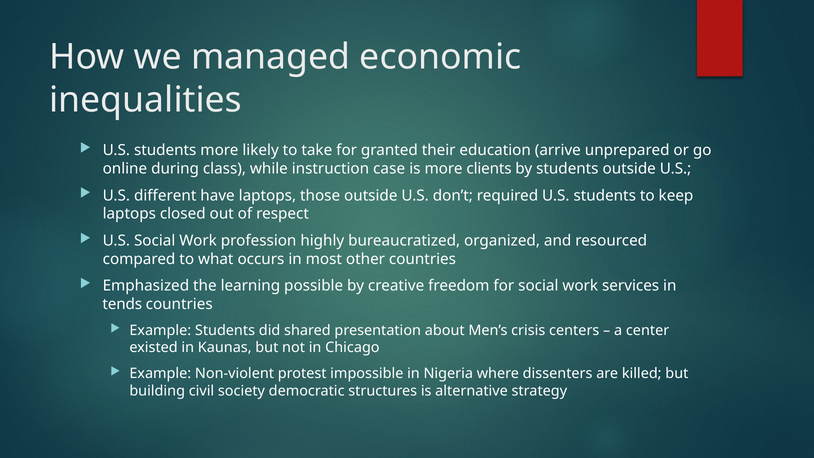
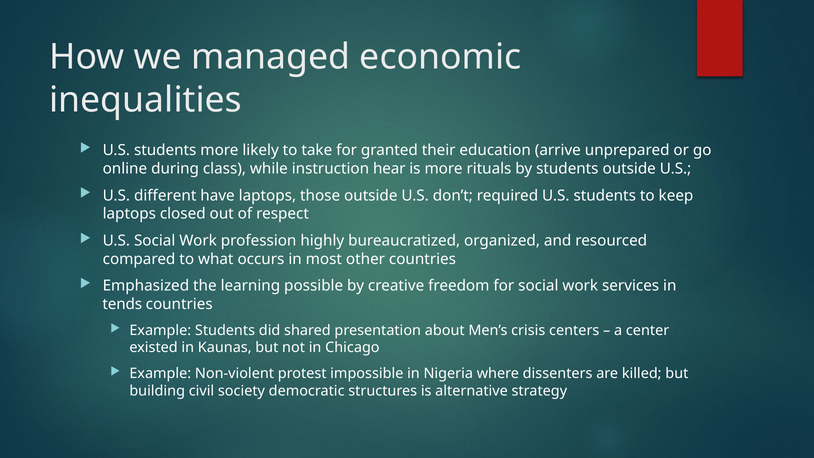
case: case -> hear
clients: clients -> rituals
